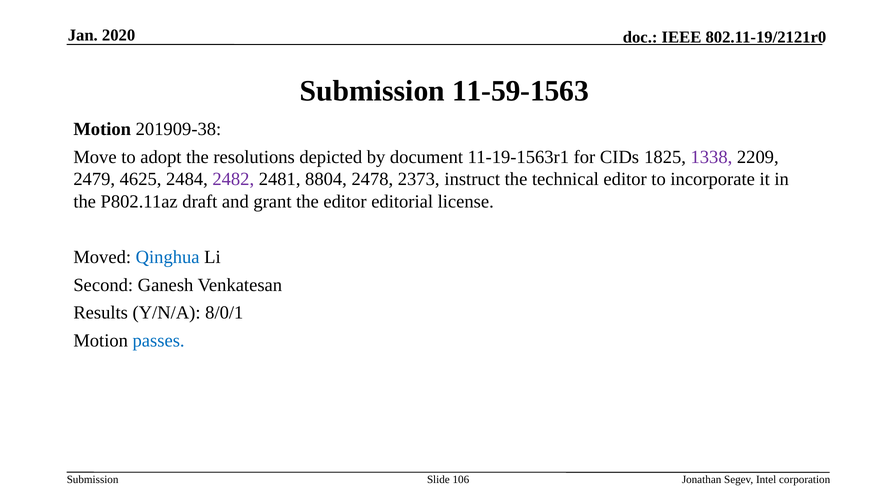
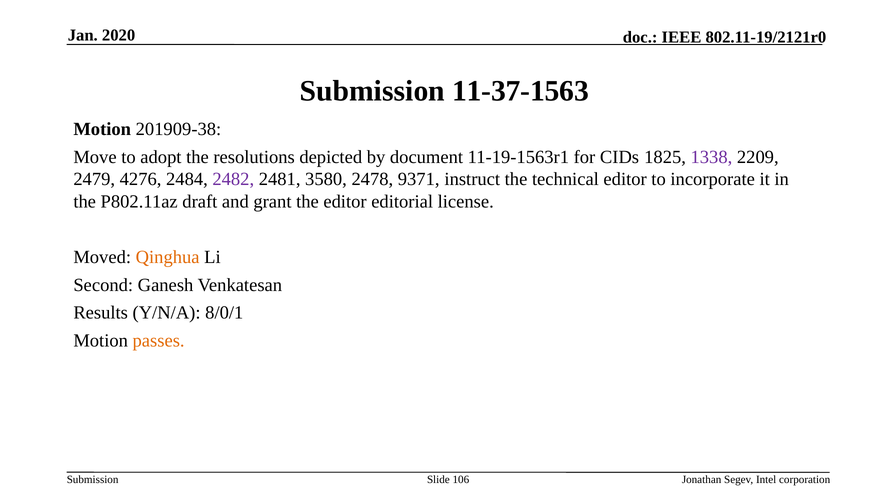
11-59-1563: 11-59-1563 -> 11-37-1563
4625: 4625 -> 4276
8804: 8804 -> 3580
2373: 2373 -> 9371
Qinghua colour: blue -> orange
passes colour: blue -> orange
